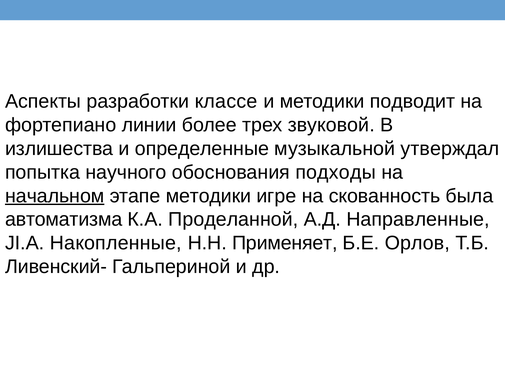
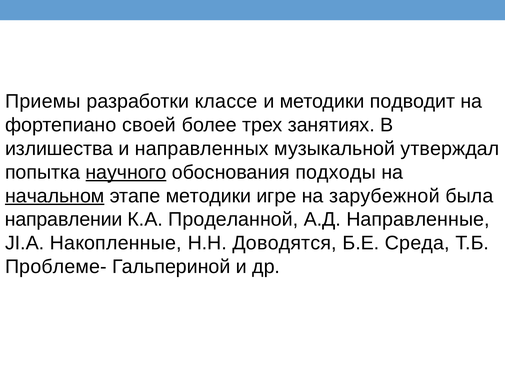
Аспекты: Аспекты -> Приемы
линии: линии -> своей
звуковой: звуковой -> занятиях
определенные: определенные -> направленных
научного underline: none -> present
скованность: скованность -> зарубежной
автоматизма: автоматизма -> направлении
Применяет: Применяет -> Доводятся
Орлов: Орлов -> Среда
Ливенский-: Ливенский- -> Проблеме-
